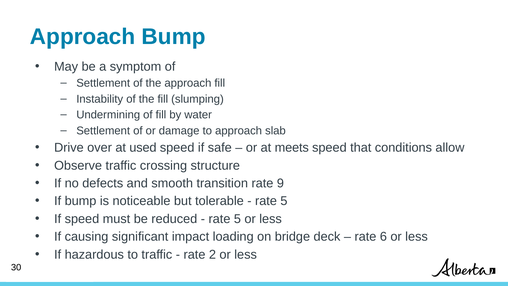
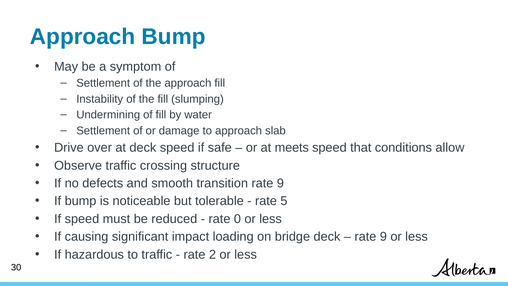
at used: used -> deck
5 at (237, 219): 5 -> 0
6 at (383, 237): 6 -> 9
